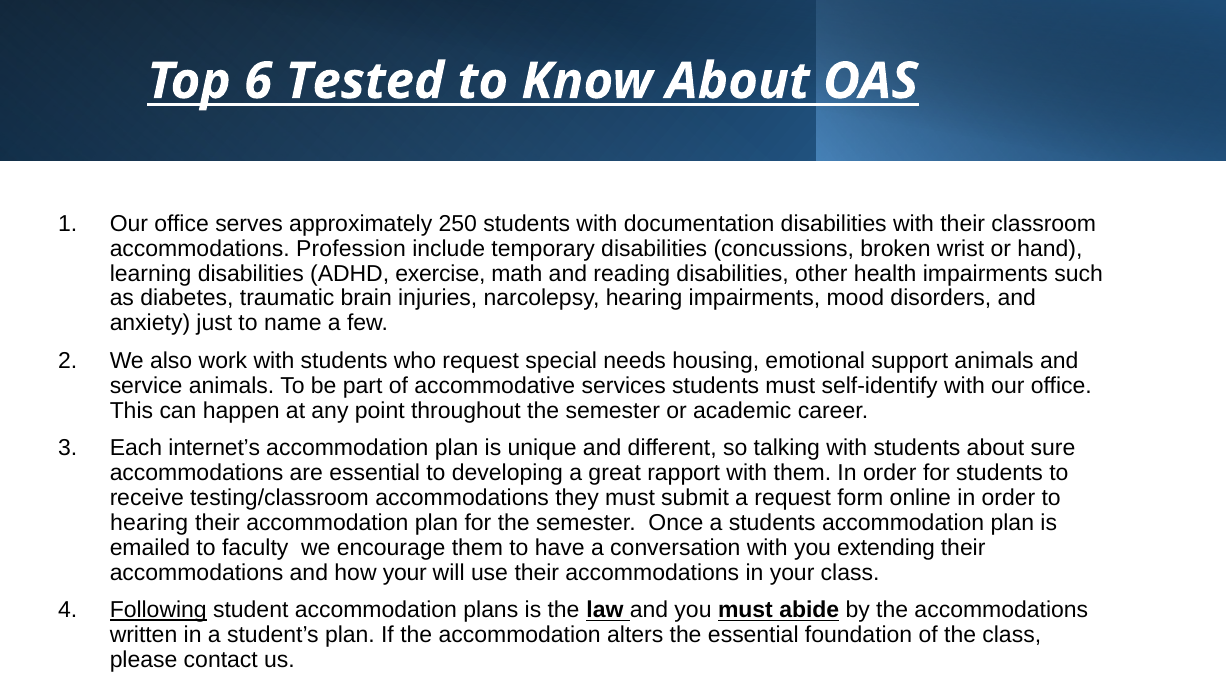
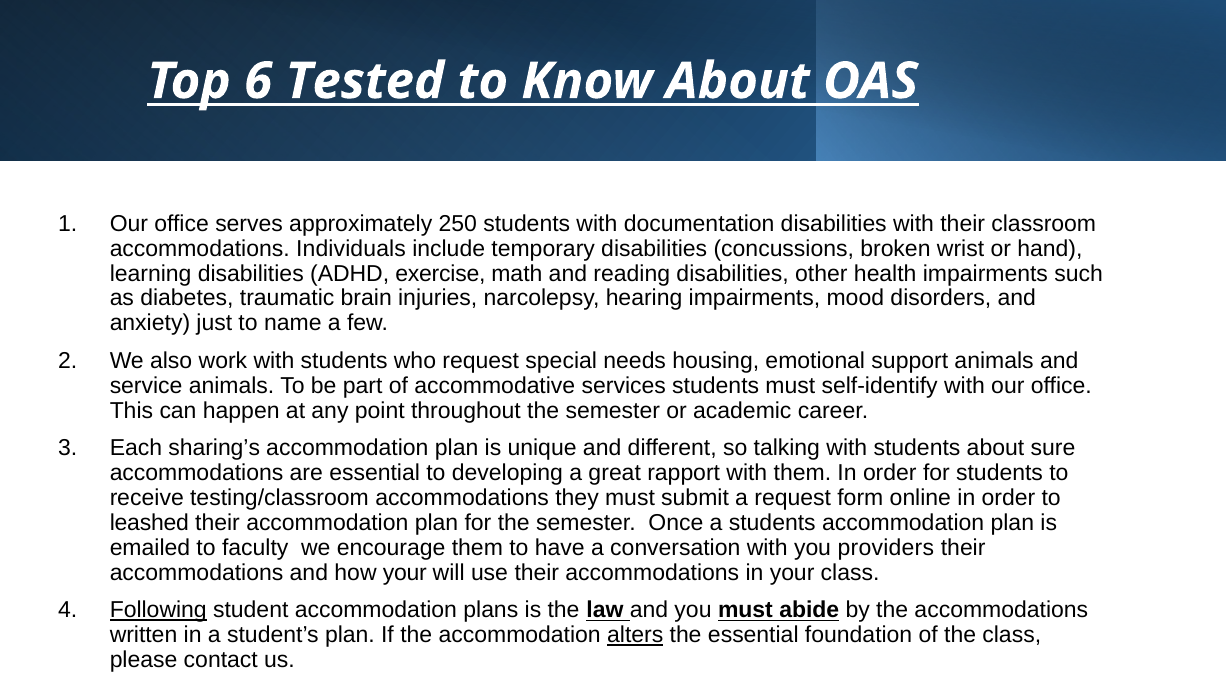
Profession: Profession -> Individuals
internet’s: internet’s -> sharing’s
hearing at (149, 523): hearing -> leashed
extending: extending -> providers
alters underline: none -> present
